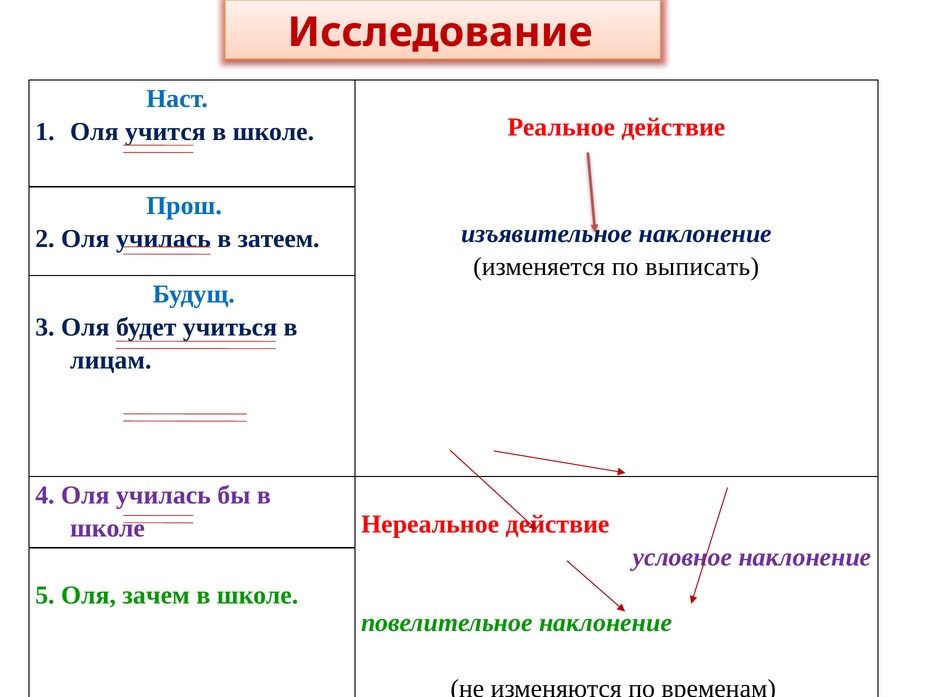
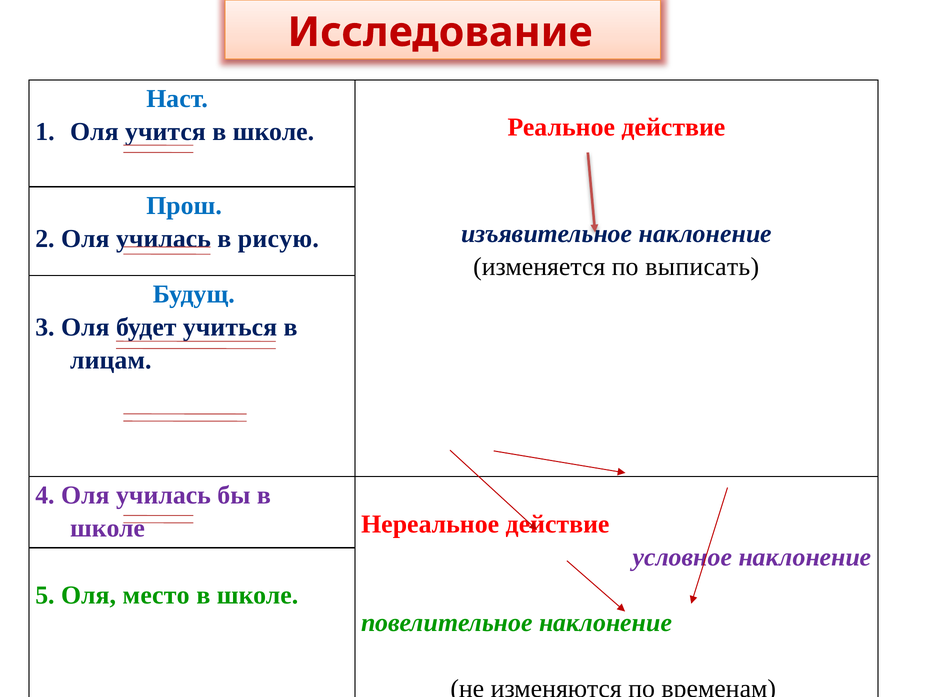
затеем: затеем -> рисую
зачем: зачем -> место
